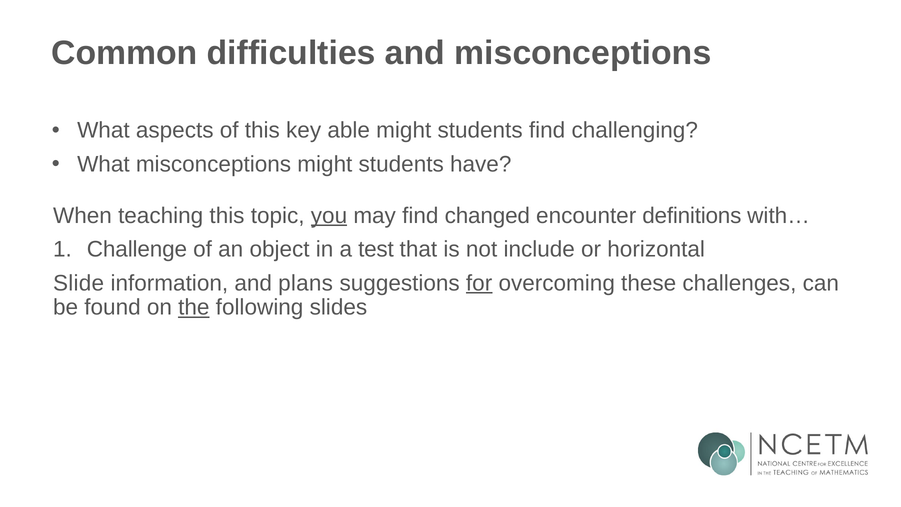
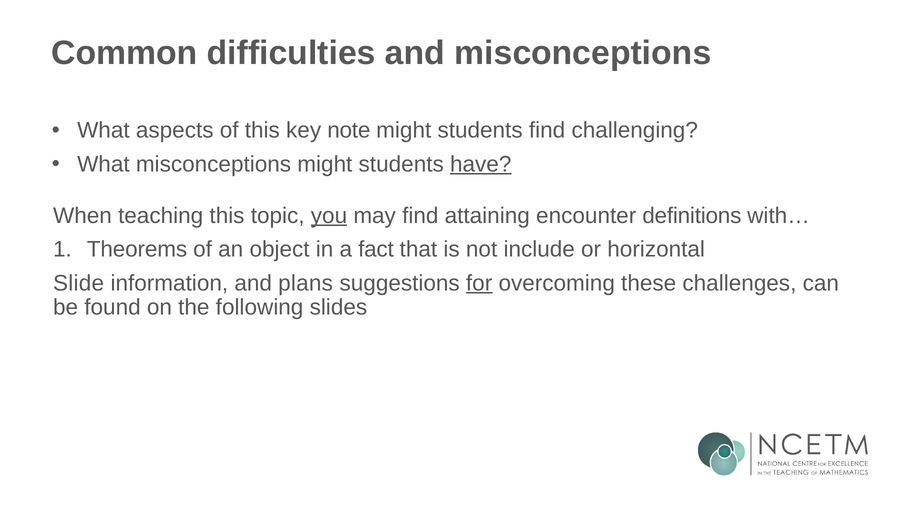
able: able -> note
have underline: none -> present
changed: changed -> attaining
Challenge: Challenge -> Theorems
test: test -> fact
the underline: present -> none
